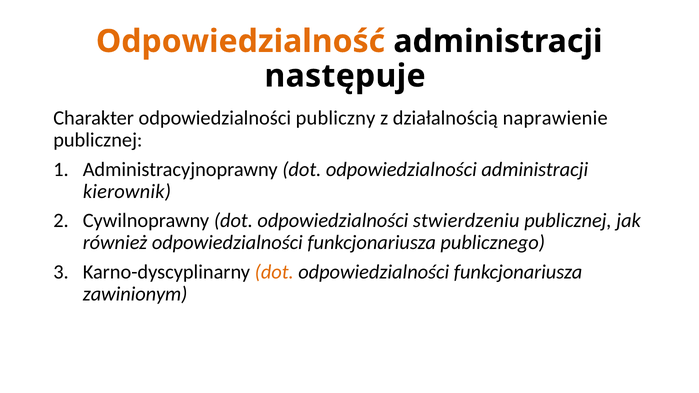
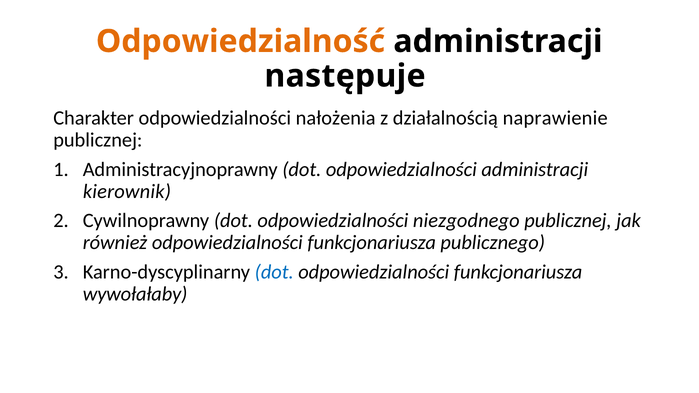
publiczny: publiczny -> nałożenia
stwierdzeniu: stwierdzeniu -> niezgodnego
dot at (274, 272) colour: orange -> blue
zawinionym: zawinionym -> wywołałaby
